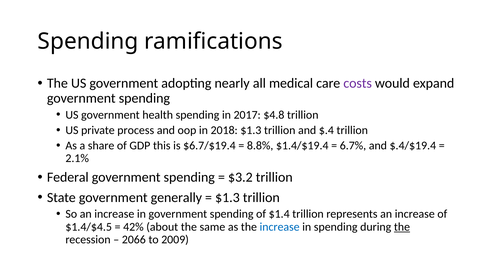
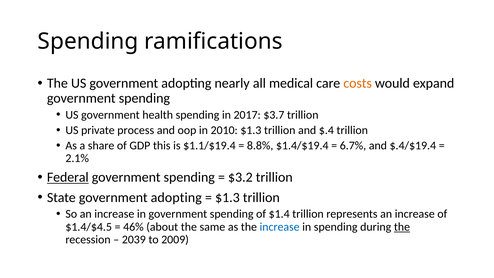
costs colour: purple -> orange
$4.8: $4.8 -> $3.7
2018: 2018 -> 2010
$6.7/$19.4: $6.7/$19.4 -> $1.1/$19.4
Federal underline: none -> present
State government generally: generally -> adopting
42%: 42% -> 46%
2066: 2066 -> 2039
